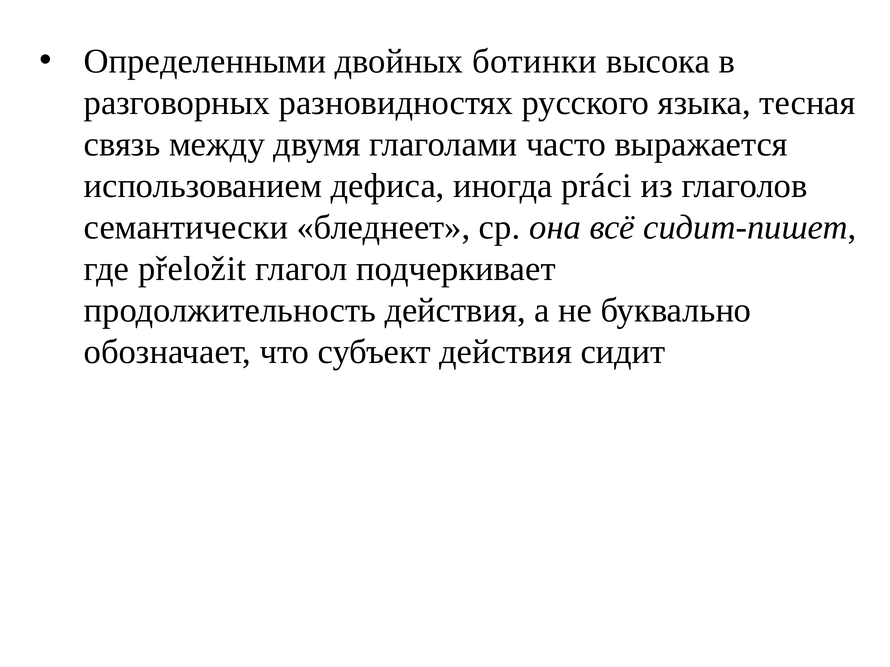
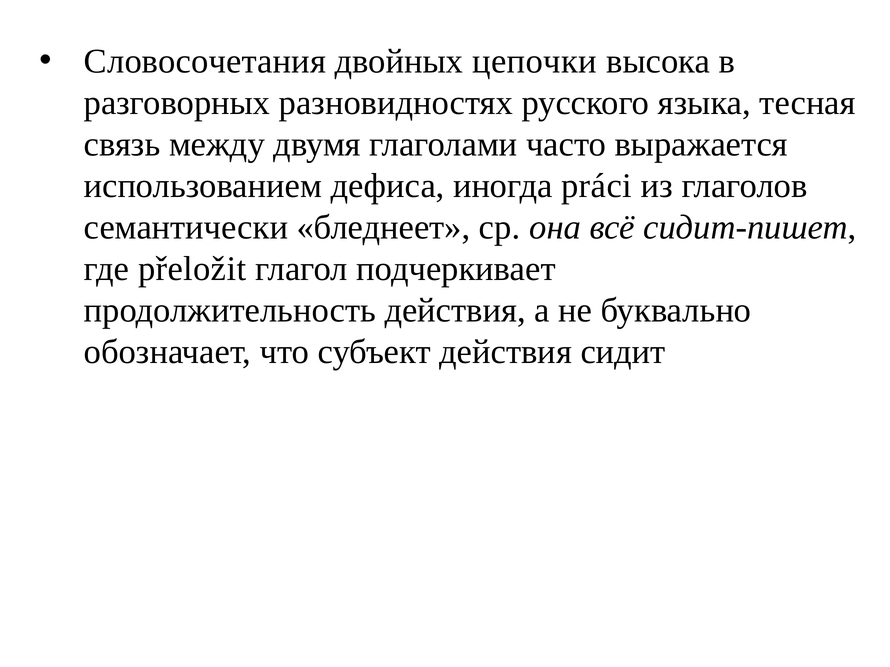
Определенными: Определенными -> Словосочетания
ботинки: ботинки -> цепочки
